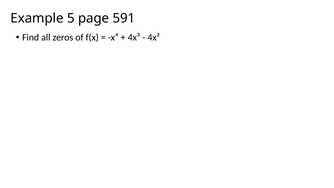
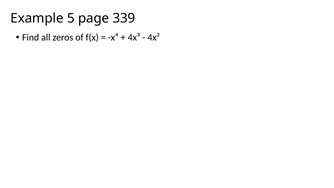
591: 591 -> 339
